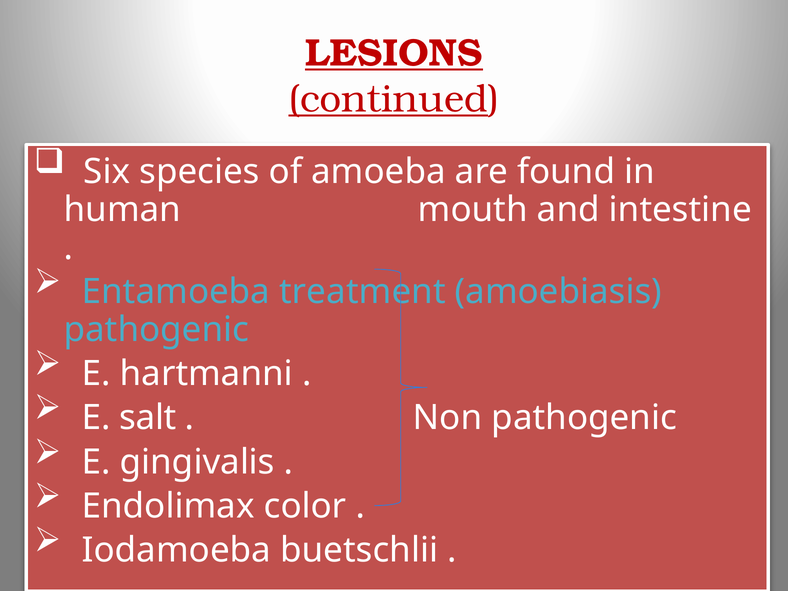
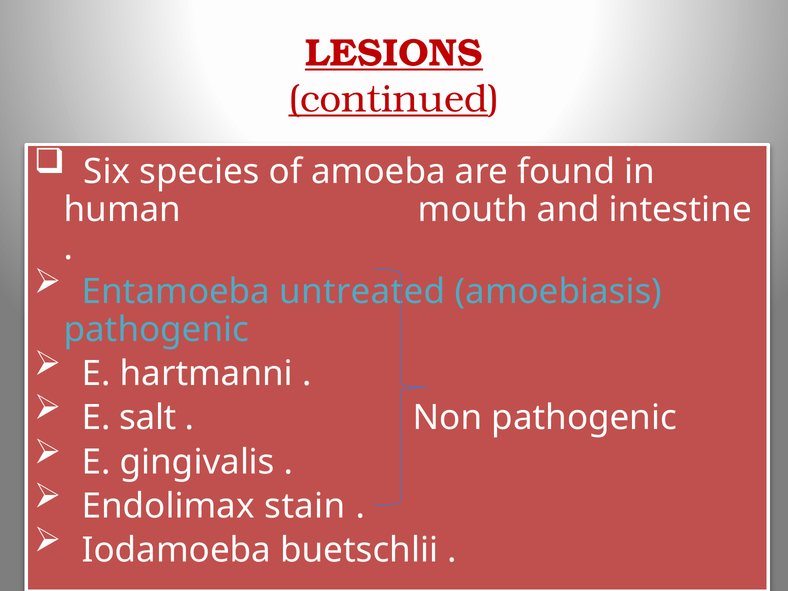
treatment: treatment -> untreated
color: color -> stain
